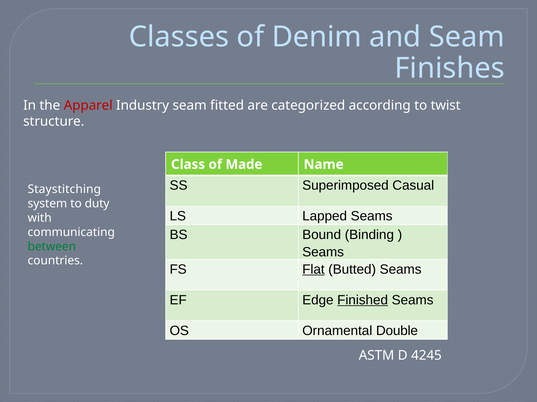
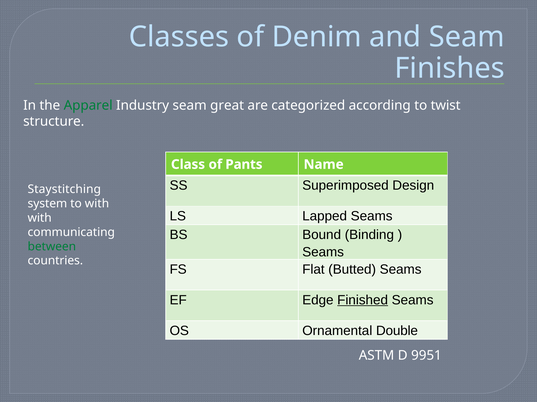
Apparel colour: red -> green
fitted: fitted -> great
Made: Made -> Pants
Casual: Casual -> Design
to duty: duty -> with
Flat underline: present -> none
4245: 4245 -> 9951
